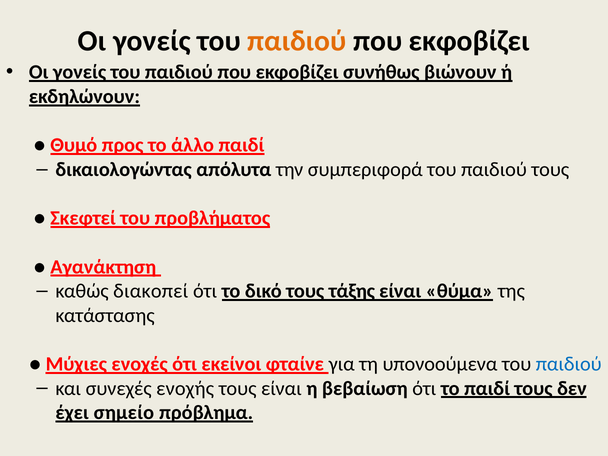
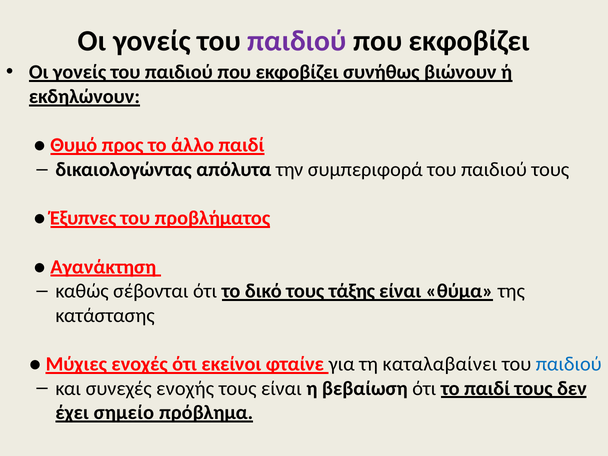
παιδιού at (297, 41) colour: orange -> purple
Σκεφτεί: Σκεφτεί -> Έξυπνες
διακοπεί: διακοπεί -> σέβονται
υπονοούμενα: υπονοούμενα -> καταλαβαίνει
